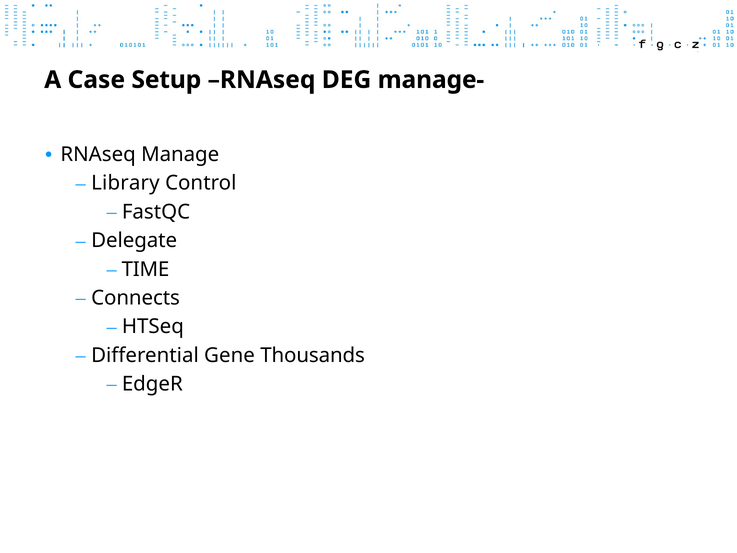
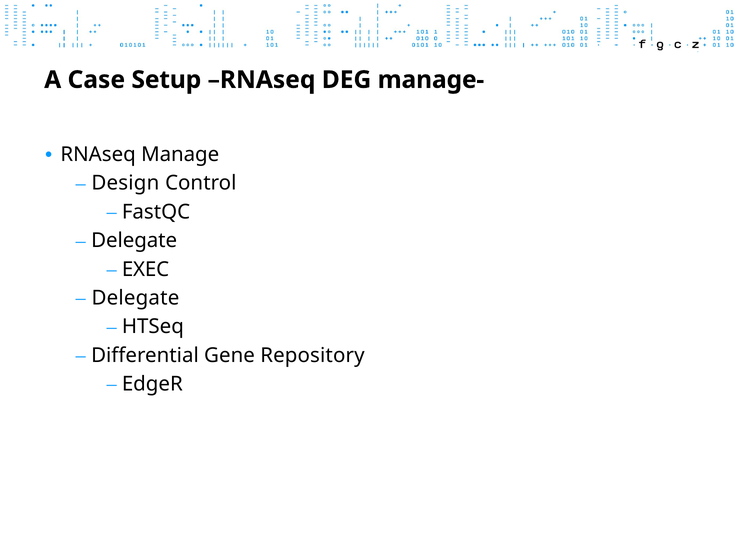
Library: Library -> Design
TIME: TIME -> EXEC
Connects at (136, 298): Connects -> Delegate
Thousands: Thousands -> Repository
